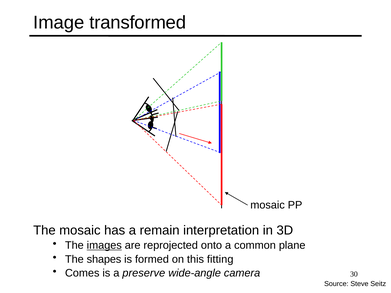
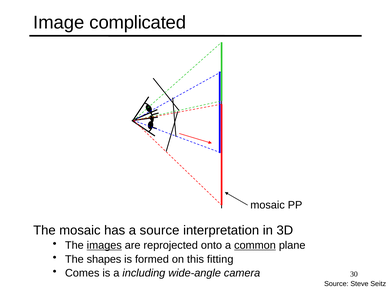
transformed: transformed -> complicated
a remain: remain -> source
common underline: none -> present
preserve: preserve -> including
